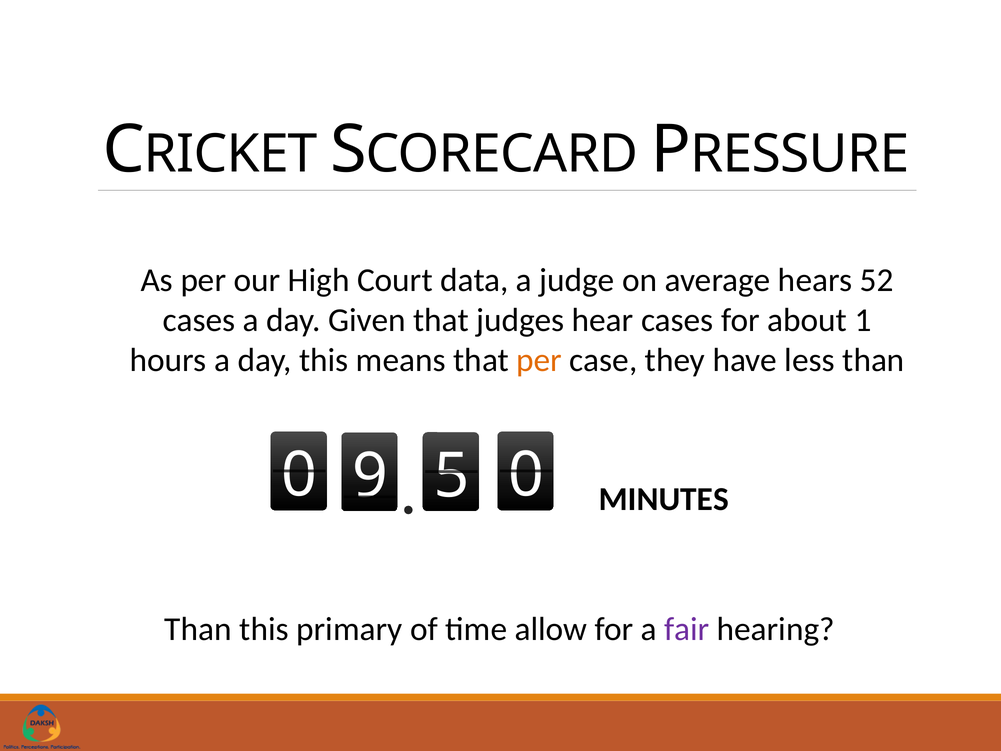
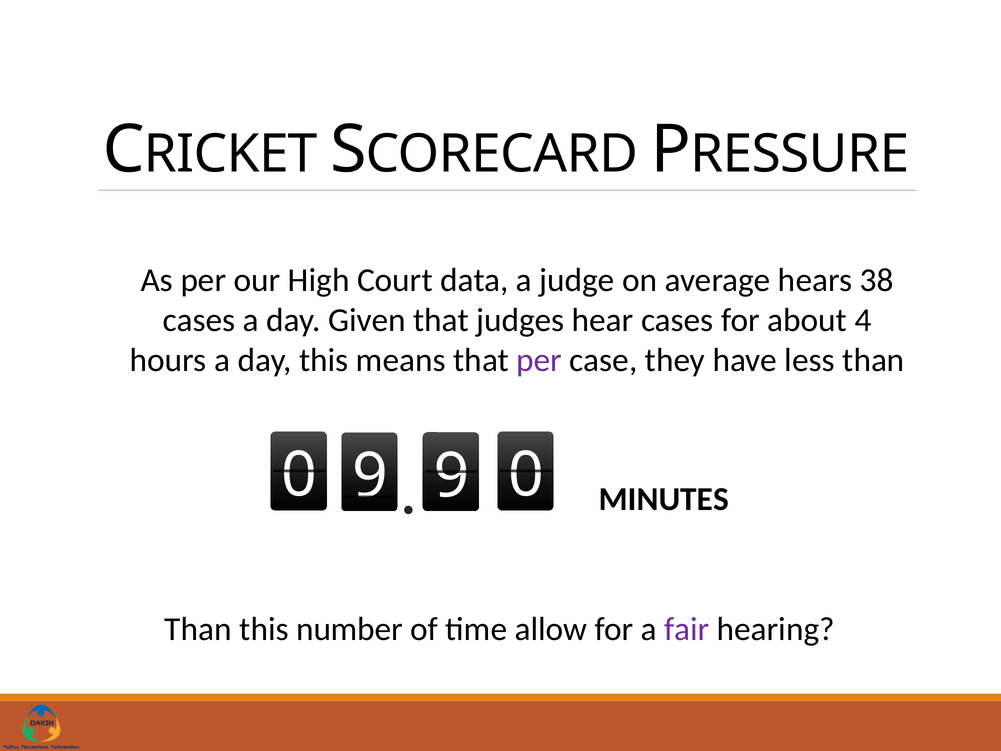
52: 52 -> 38
1: 1 -> 4
per at (539, 360) colour: orange -> purple
0 5: 5 -> 9
primary: primary -> number
